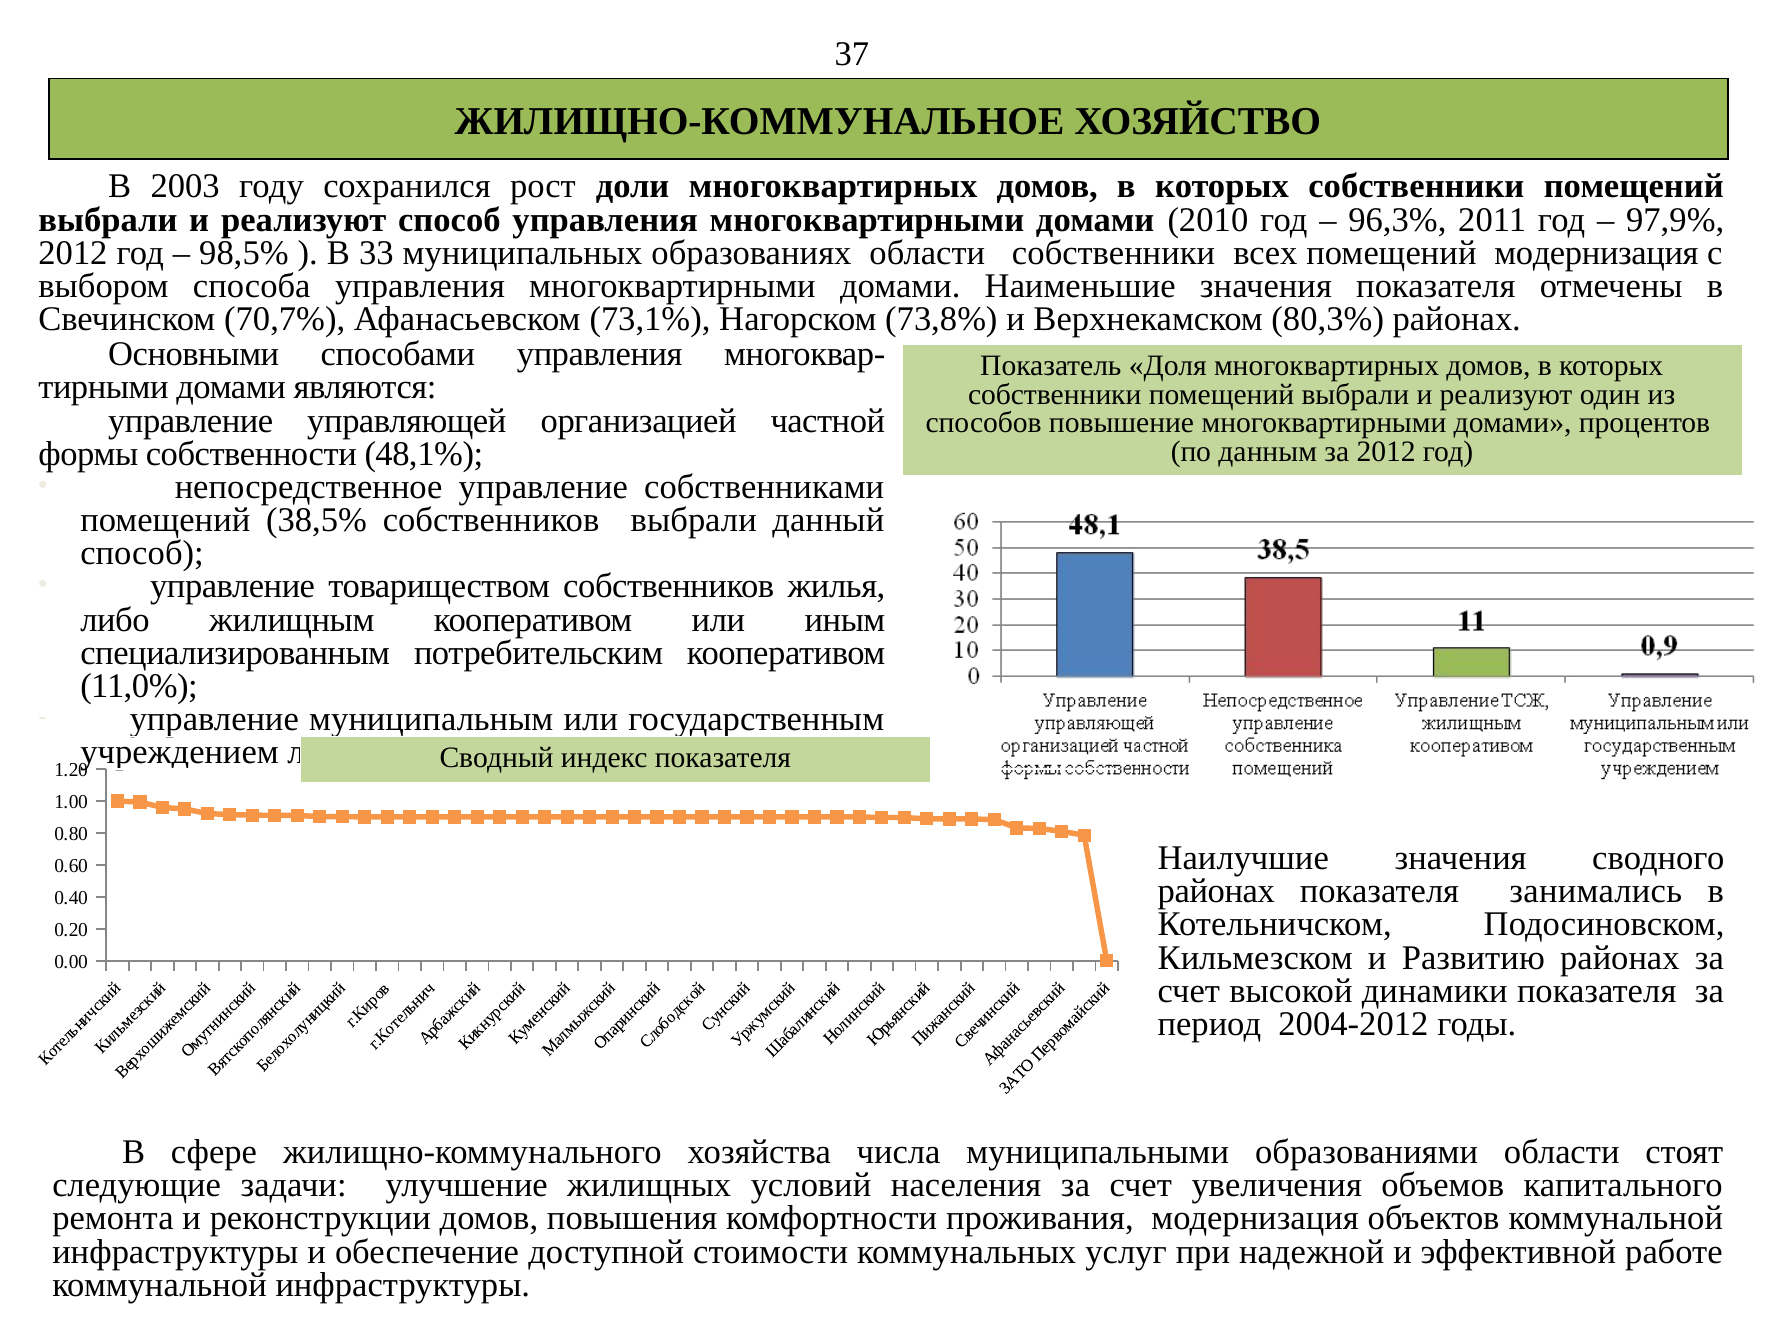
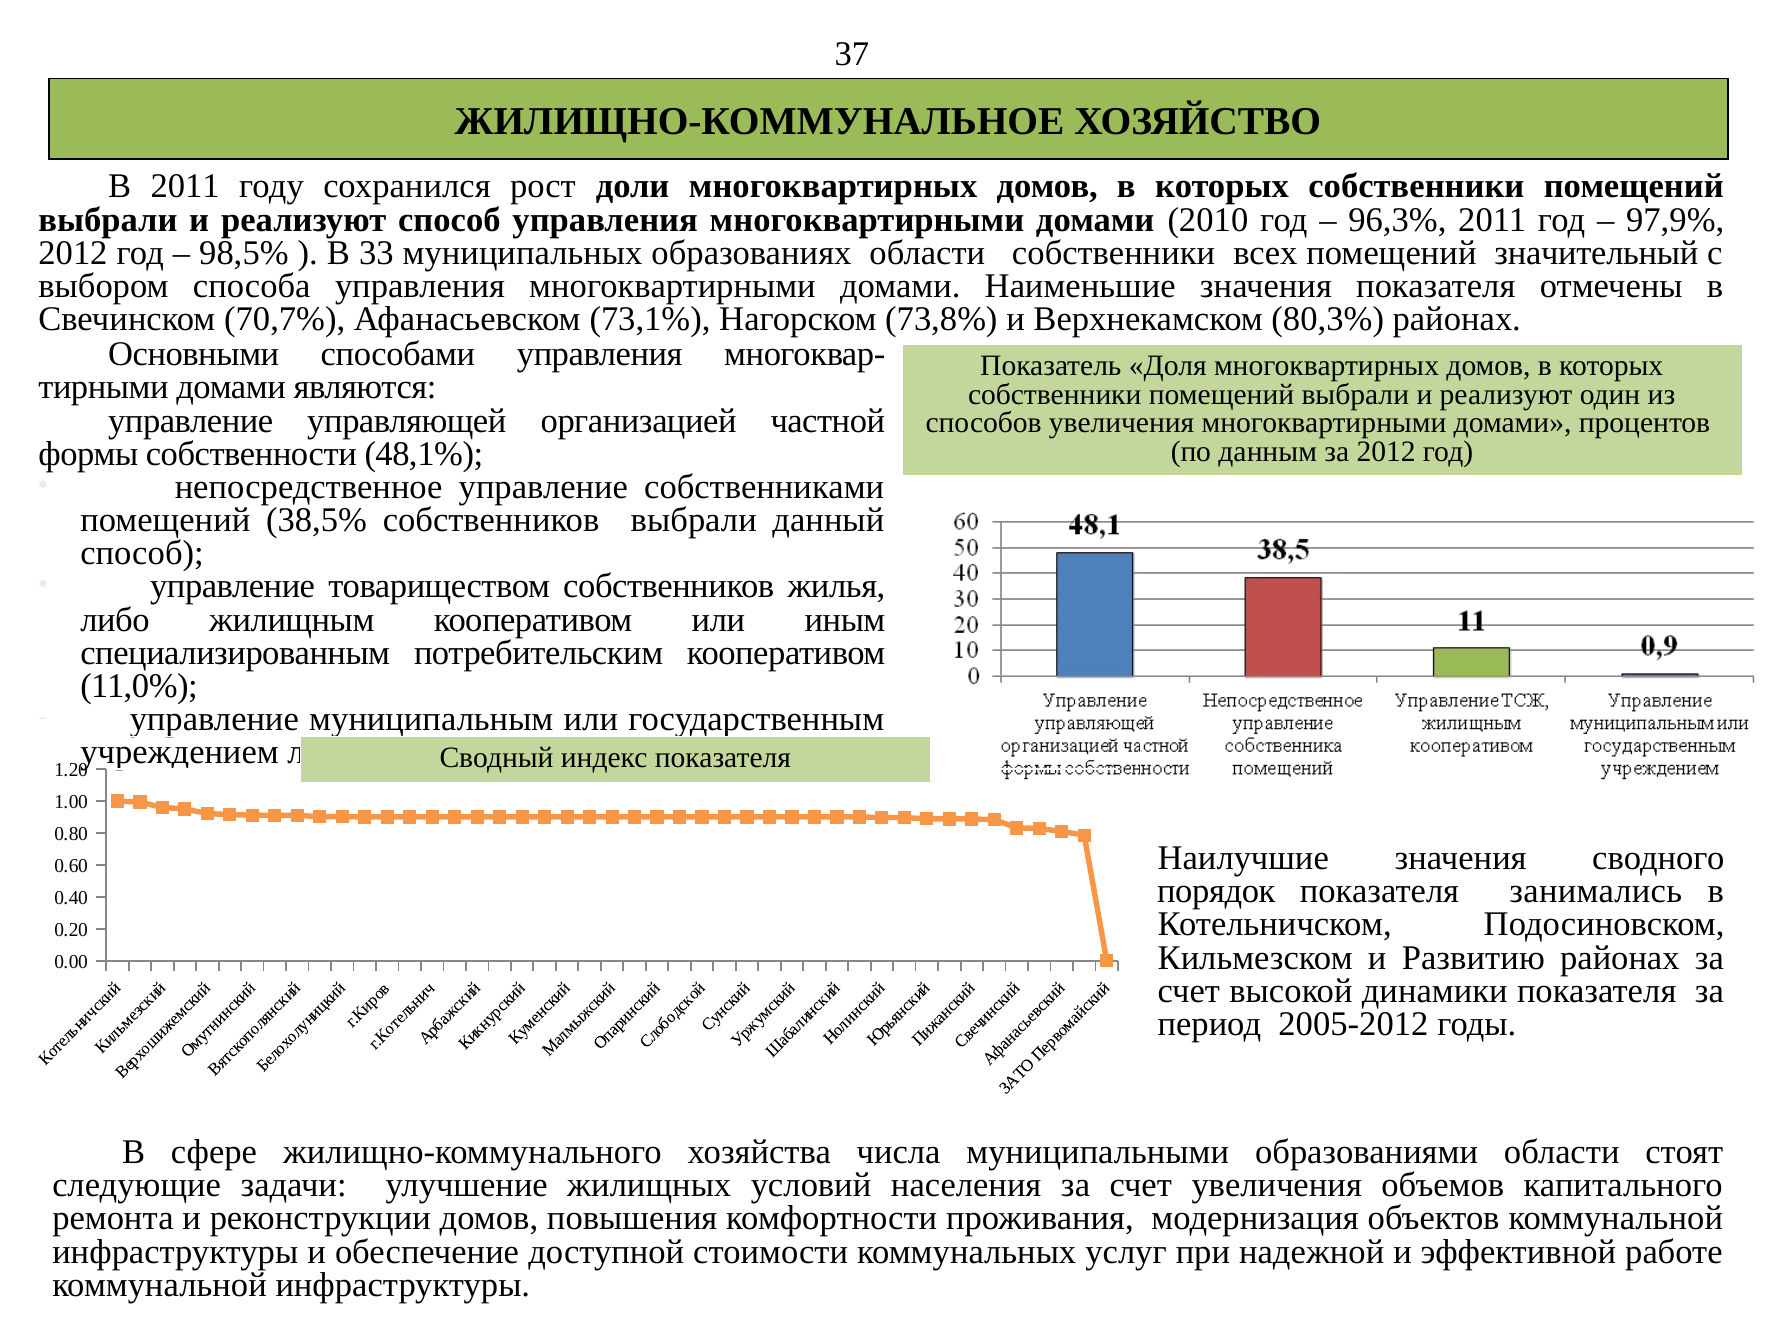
В 2003: 2003 -> 2011
помещений модернизация: модернизация -> значительный
способов повышение: повышение -> увеличения
районах at (1216, 891): районах -> порядок
2004-2012: 2004-2012 -> 2005-2012
